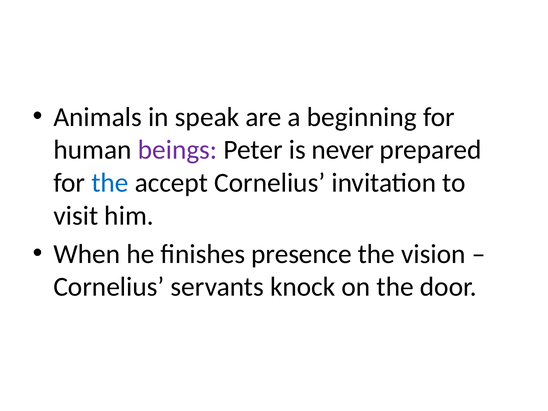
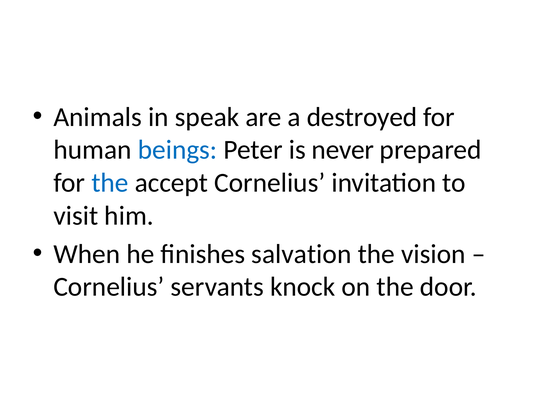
beginning: beginning -> destroyed
beings colour: purple -> blue
presence: presence -> salvation
